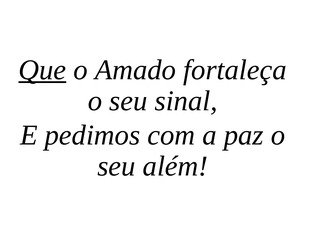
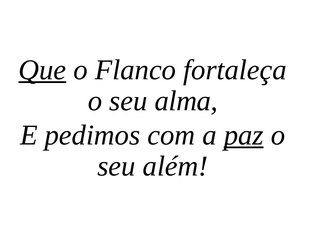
Amado: Amado -> Flanco
sinal: sinal -> alma
paz underline: none -> present
